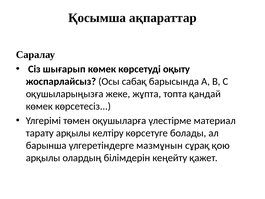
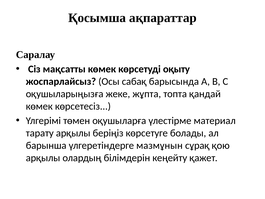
шығарып: шығарып -> мақсатты
келтіру: келтіру -> беріңіз
